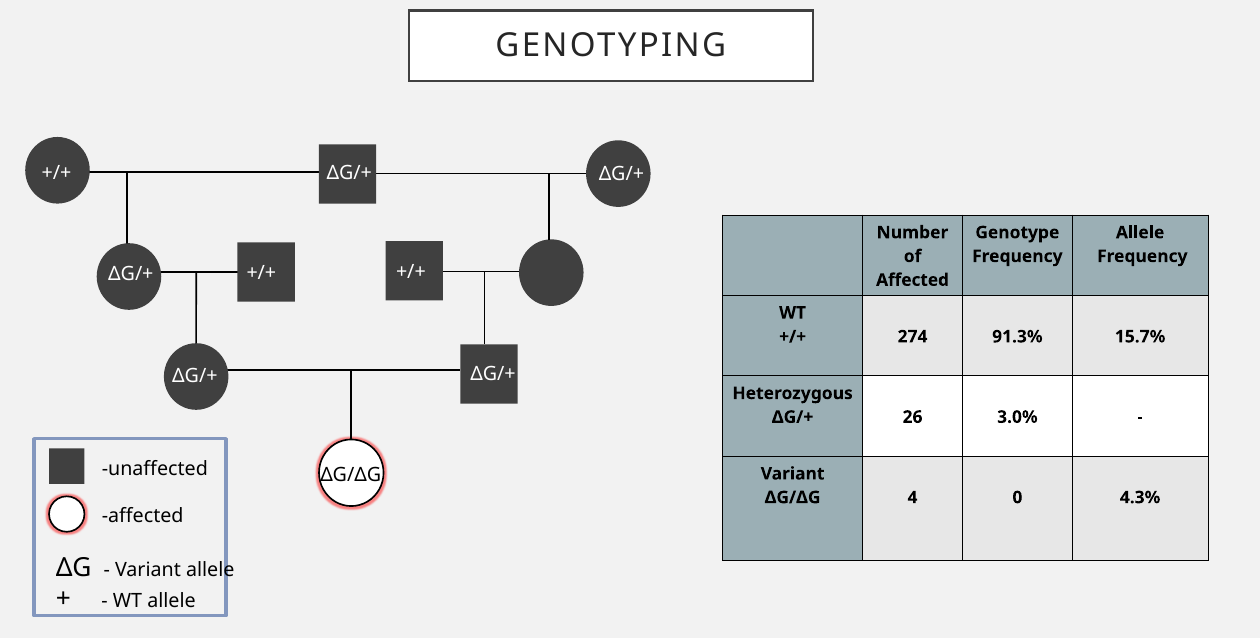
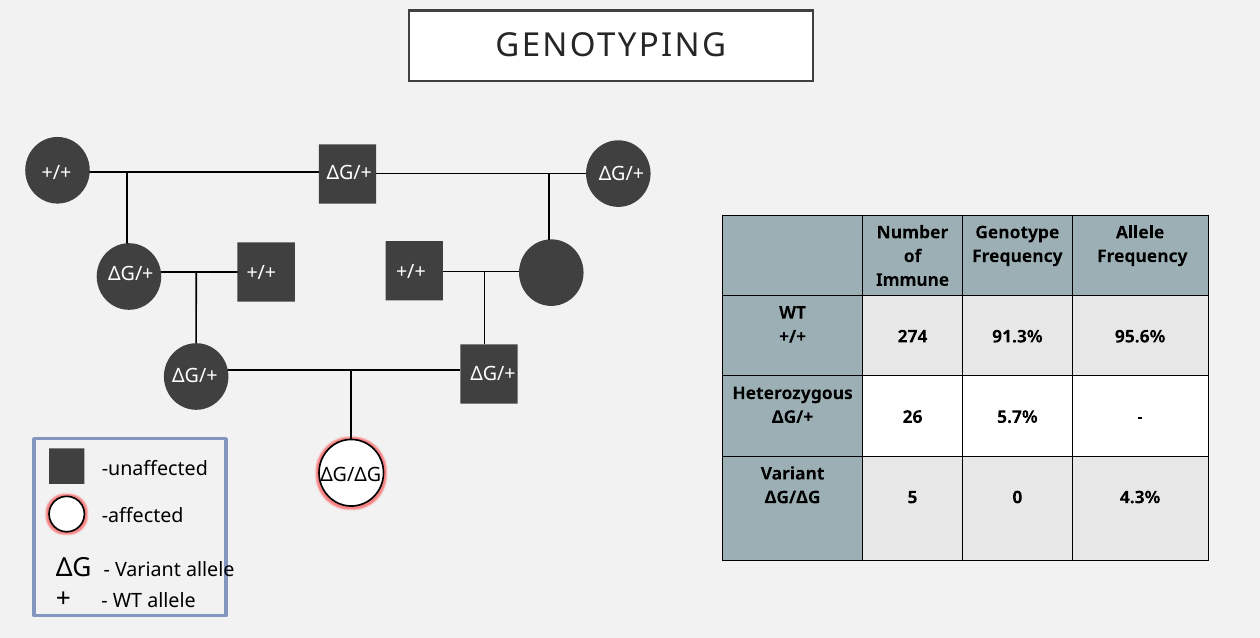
Affected at (913, 280): Affected -> Immune
15.7%: 15.7% -> 95.6%
3.0%: 3.0% -> 5.7%
4: 4 -> 5
